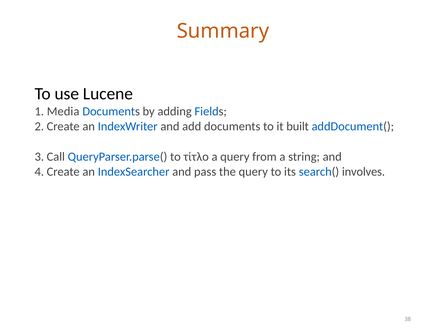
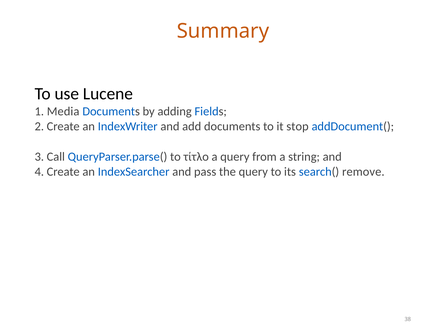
built: built -> stop
involves: involves -> remove
